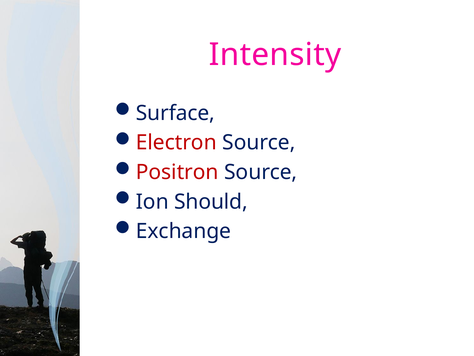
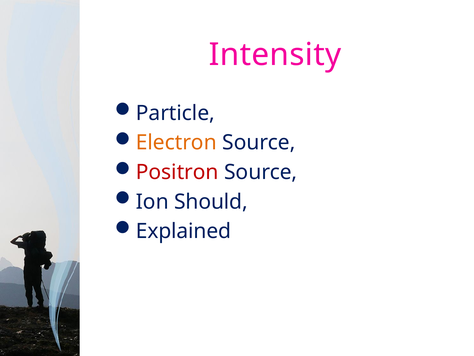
Surface: Surface -> Particle
Electron colour: red -> orange
Exchange: Exchange -> Explained
